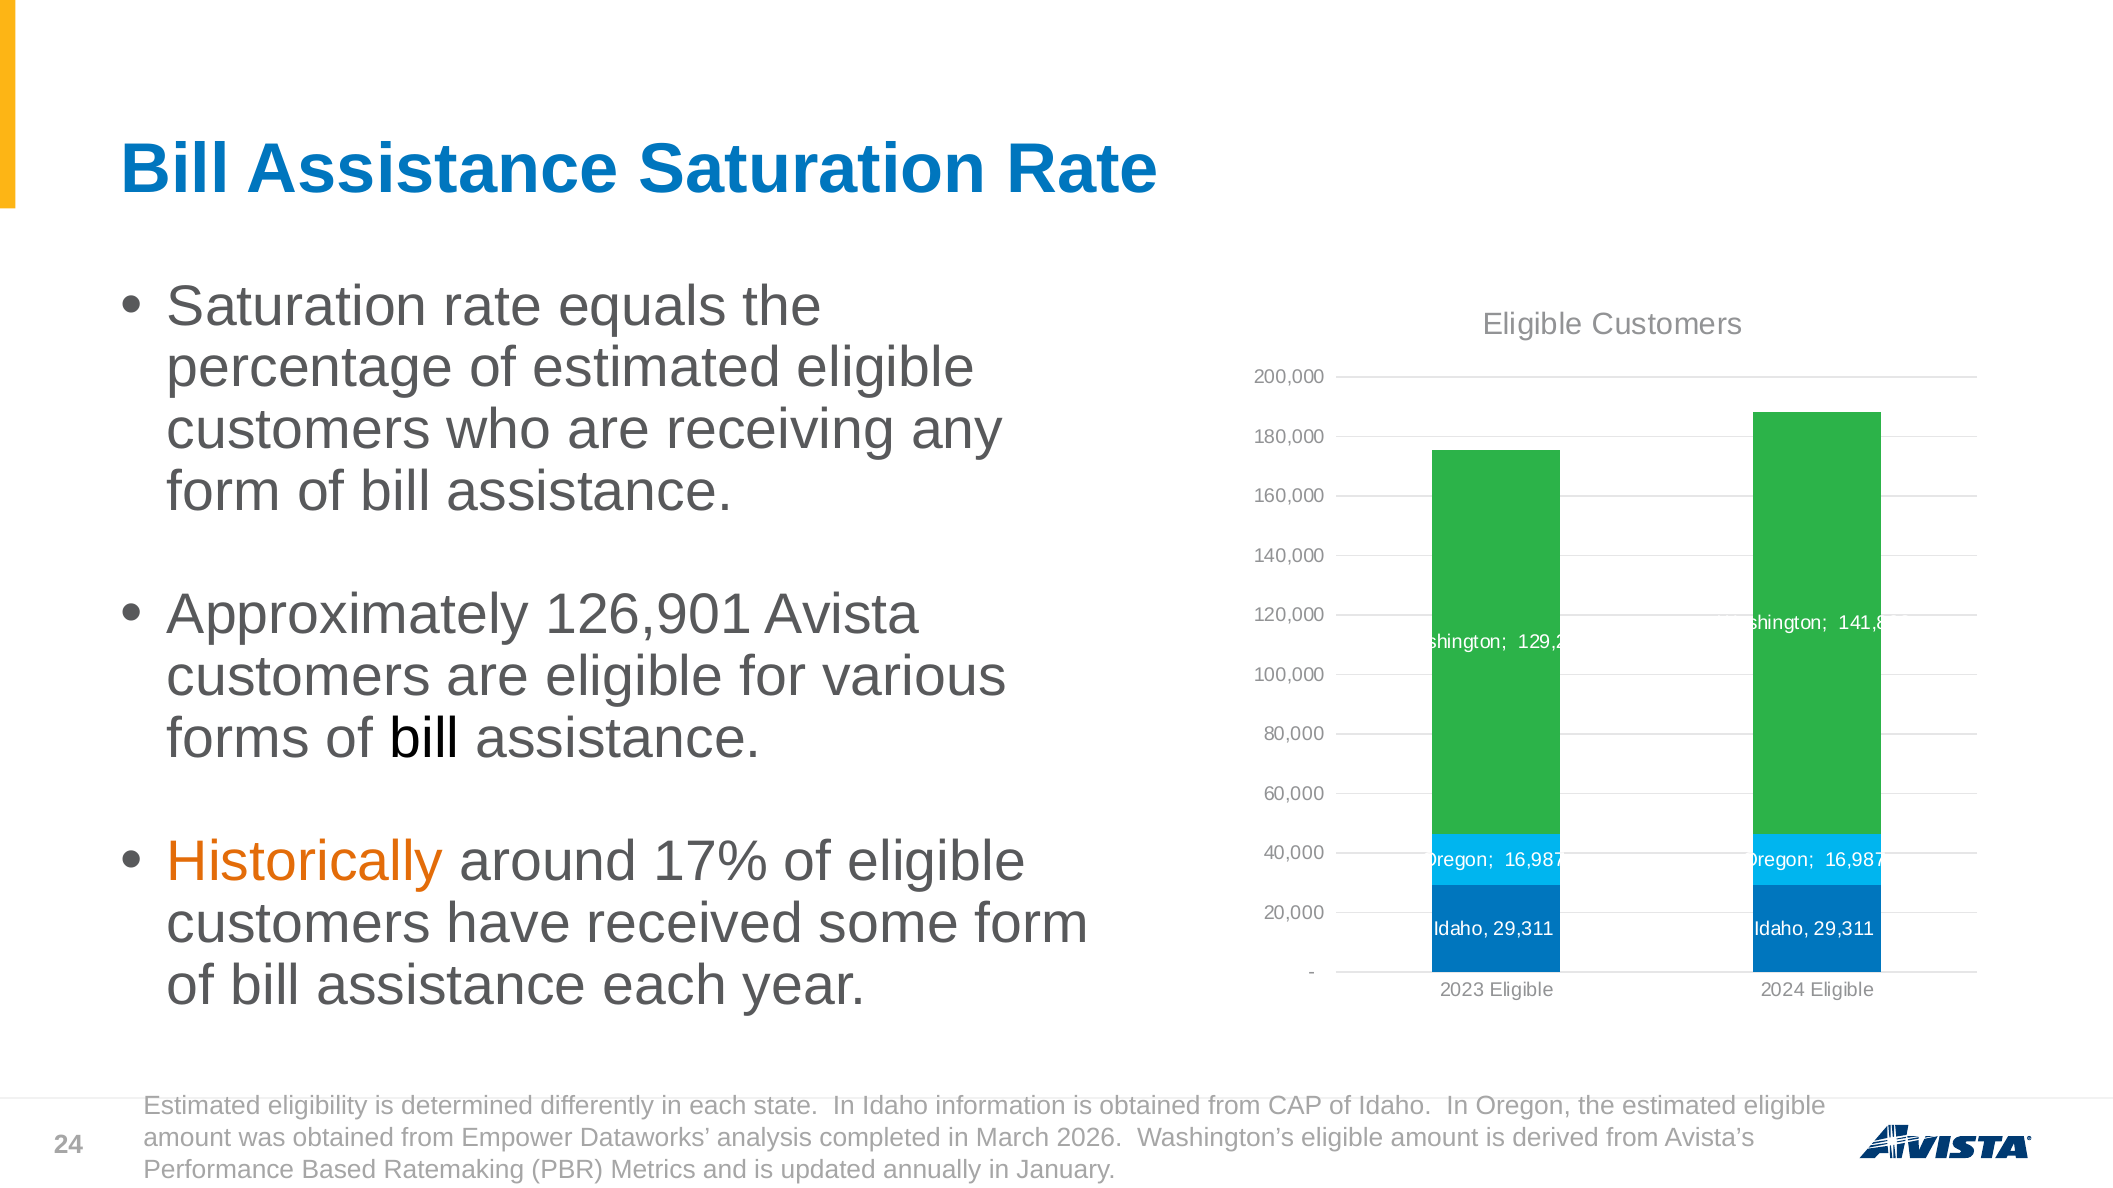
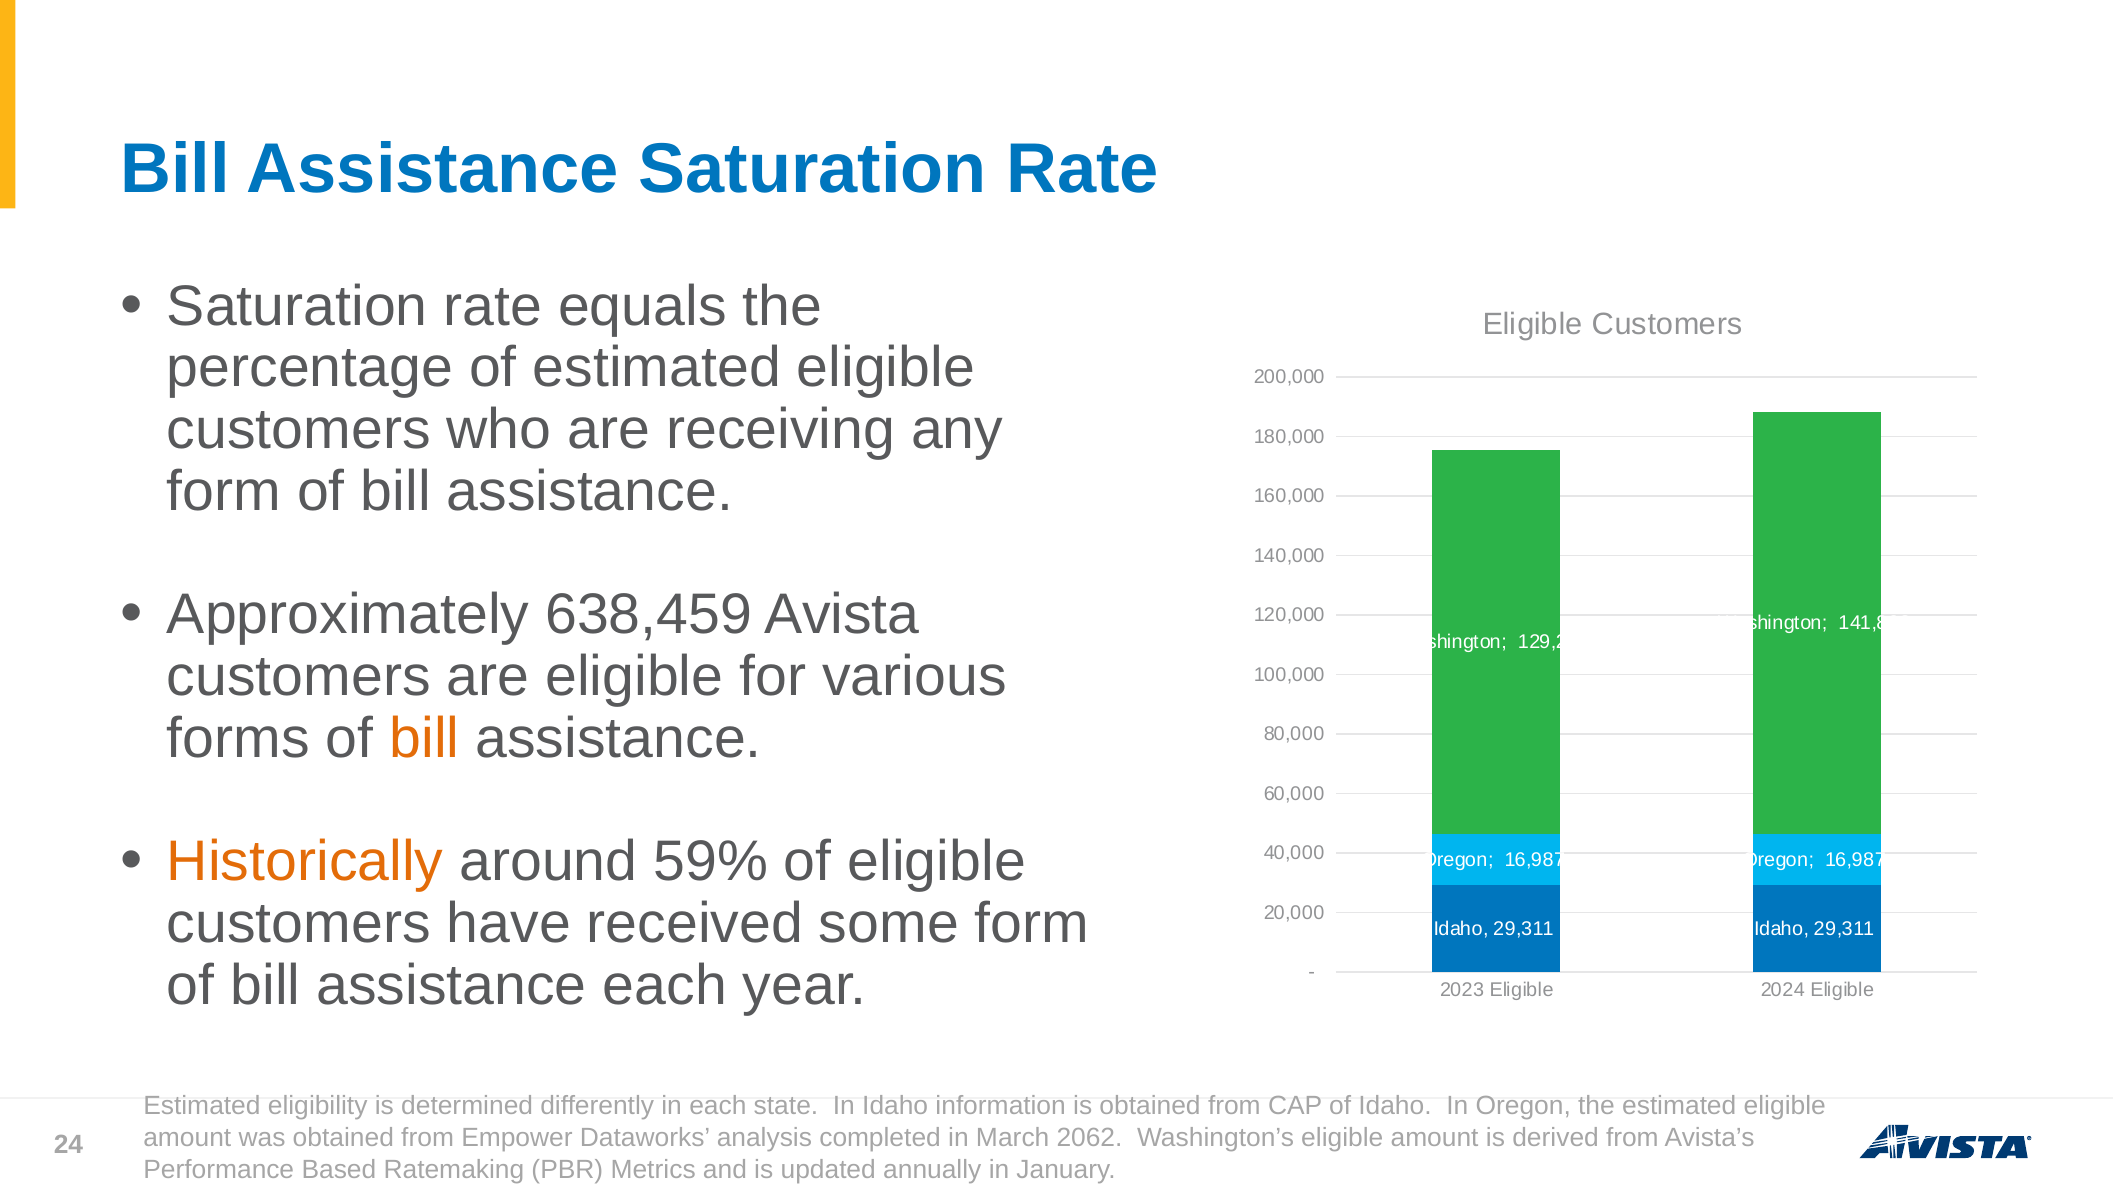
126,901: 126,901 -> 638,459
bill at (425, 739) colour: black -> orange
17%: 17% -> 59%
2026: 2026 -> 2062
